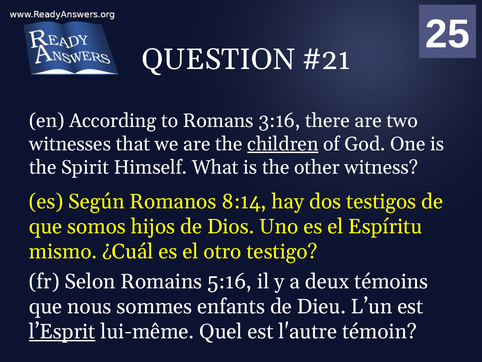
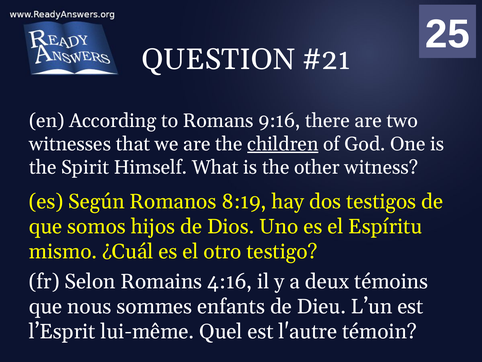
3:16: 3:16 -> 9:16
8:14: 8:14 -> 8:19
5:16: 5:16 -> 4:16
l’Esprit underline: present -> none
